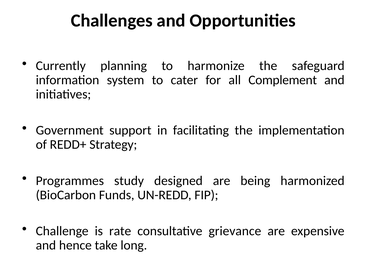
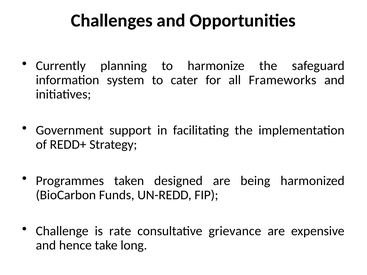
Complement: Complement -> Frameworks
study: study -> taken
